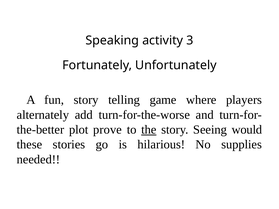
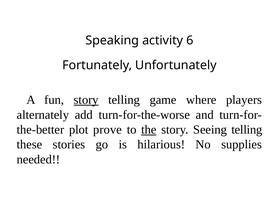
3: 3 -> 6
story at (86, 100) underline: none -> present
Seeing would: would -> telling
